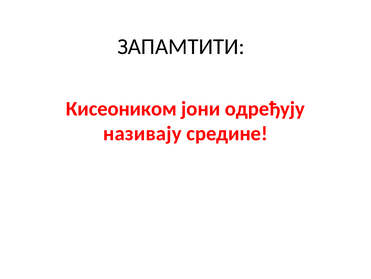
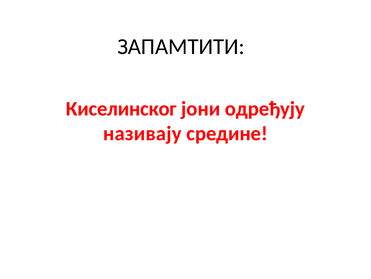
Кисеоником: Кисеоником -> Киселинског
